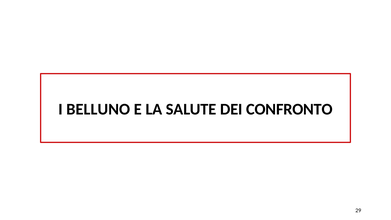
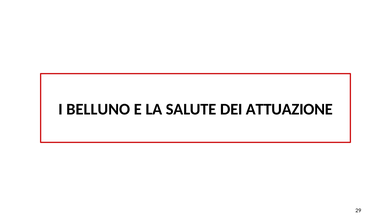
CONFRONTO: CONFRONTO -> ATTUAZIONE
